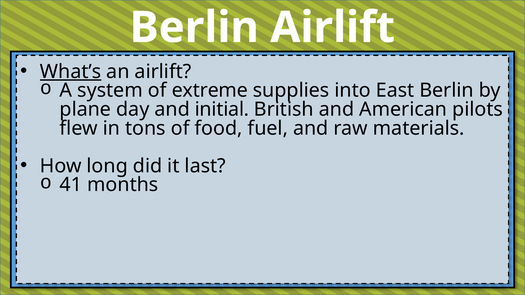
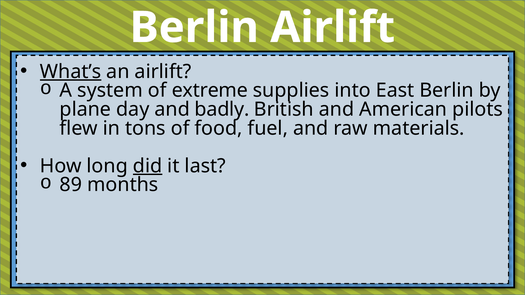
initial: initial -> badly
did underline: none -> present
41: 41 -> 89
